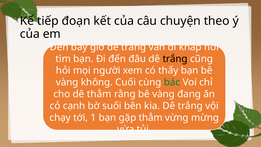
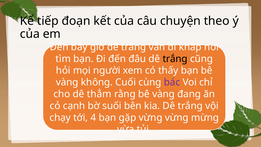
bác colour: green -> purple
1: 1 -> 4
gặp thẳm: thẳm -> vừng
